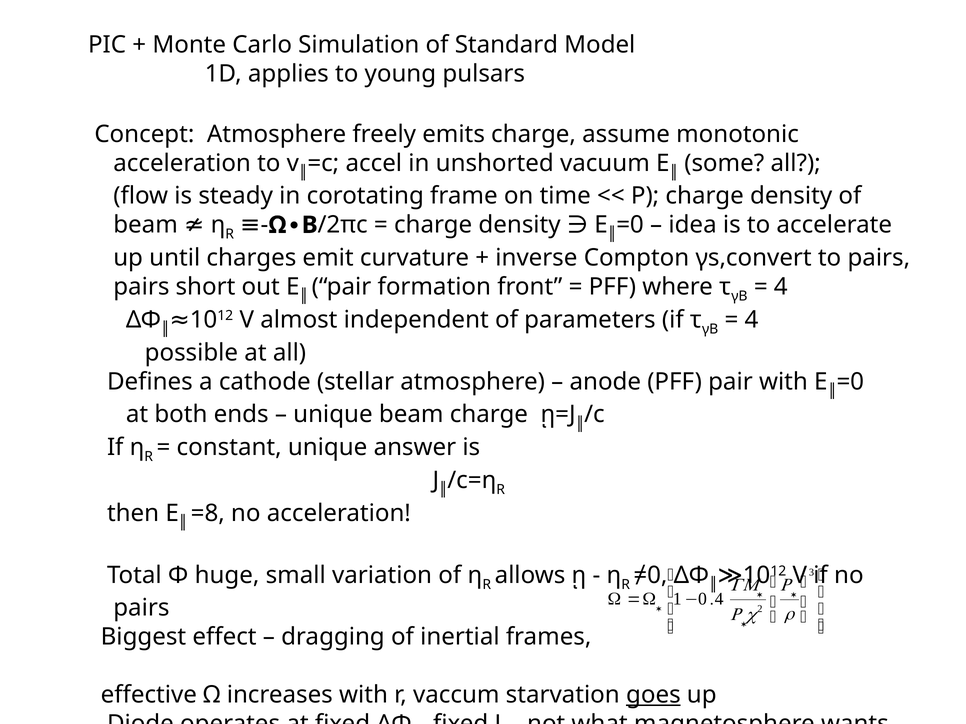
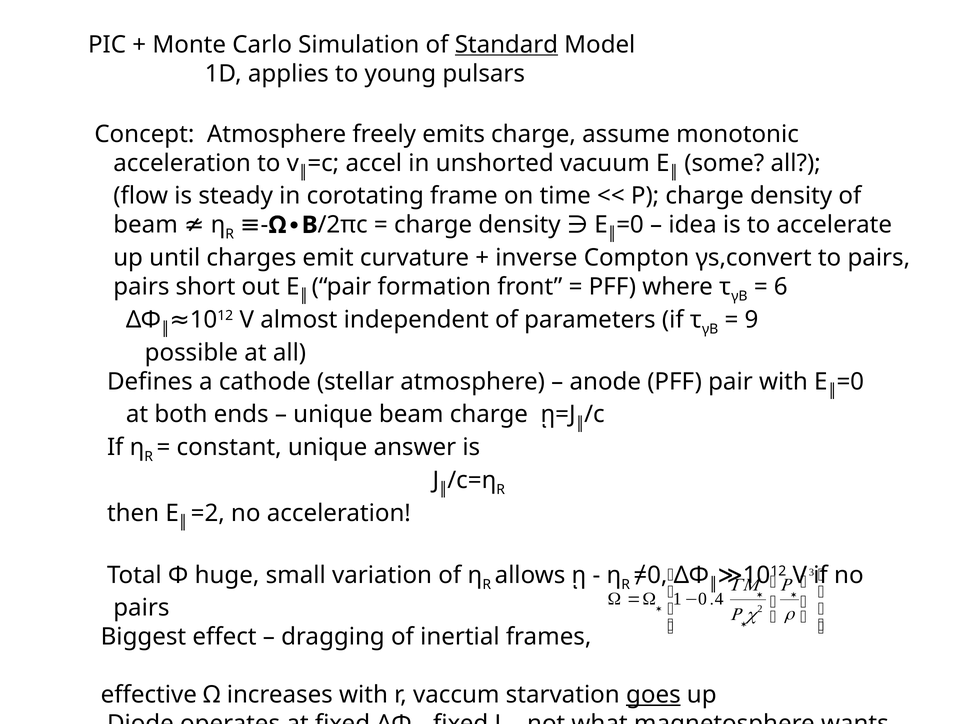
Standard underline: none -> present
4 at (781, 287): 4 -> 6
4 at (751, 320): 4 -> 9
=8: =8 -> =2
